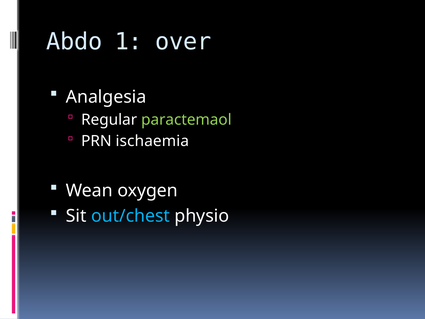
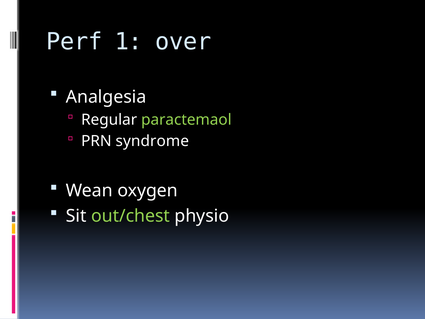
Abdo: Abdo -> Perf
ischaemia: ischaemia -> syndrome
out/chest colour: light blue -> light green
